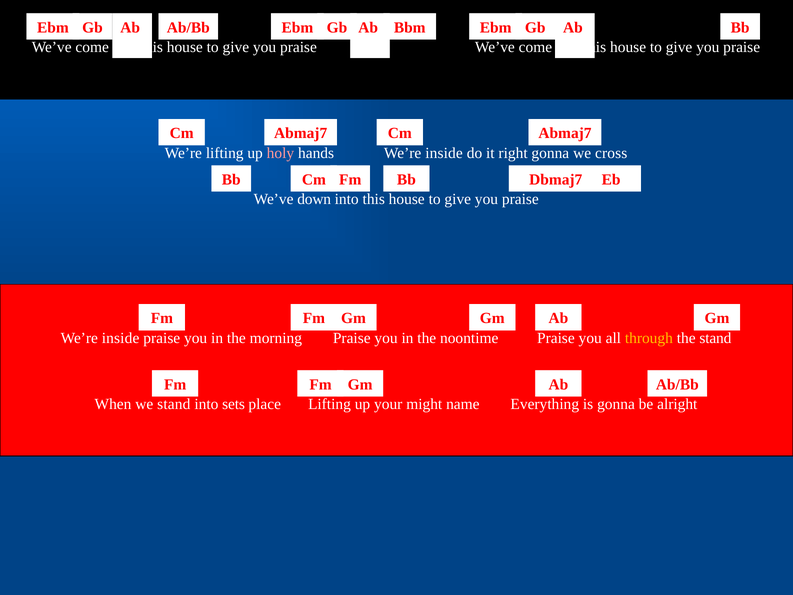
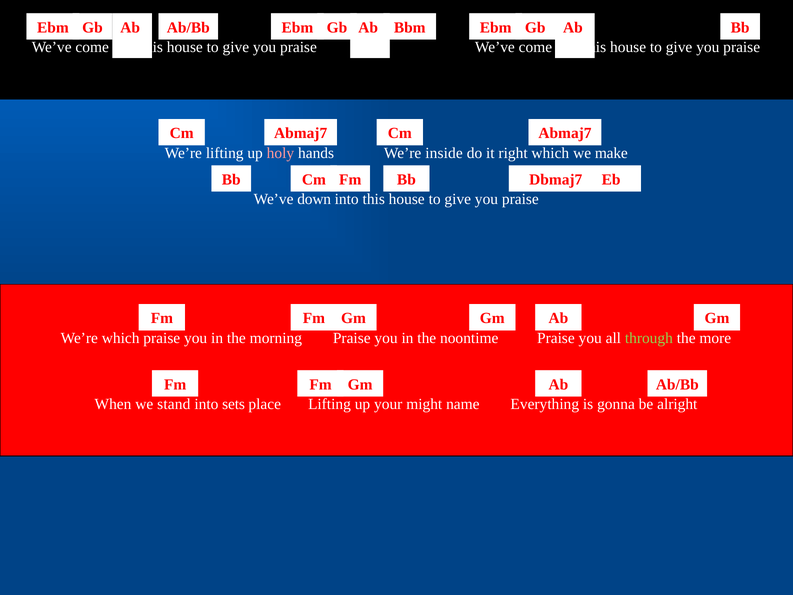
right gonna: gonna -> which
cross: cross -> make
inside at (121, 338): inside -> which
through colour: yellow -> light green
the stand: stand -> more
